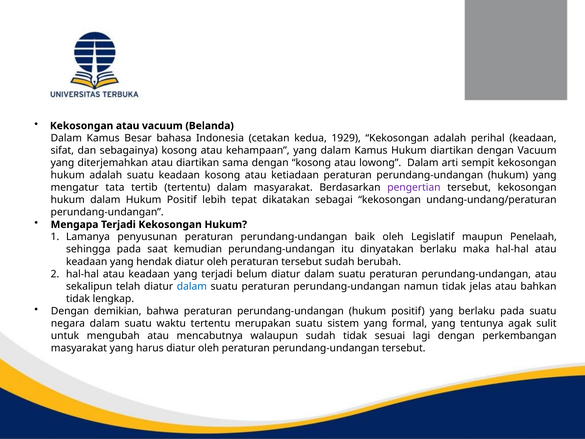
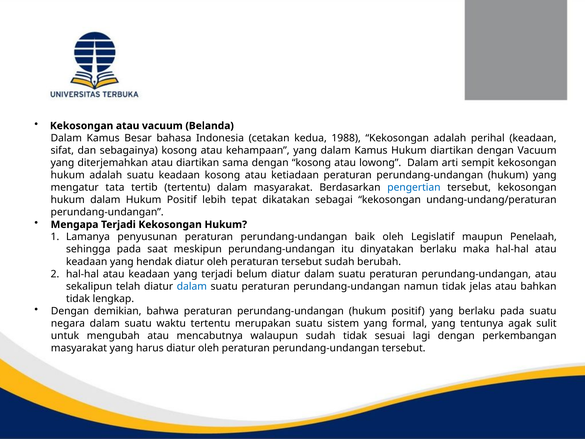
1929: 1929 -> 1988
pengertian colour: purple -> blue
kemudian: kemudian -> meskipun
